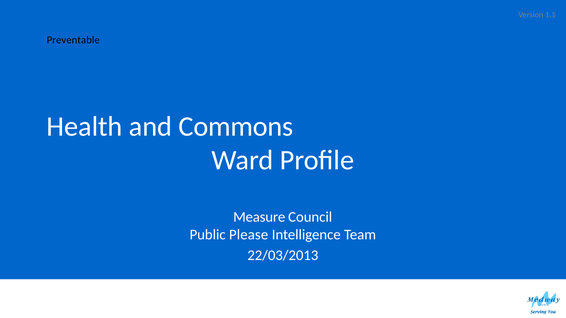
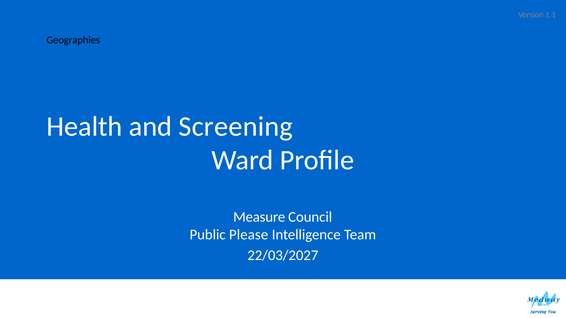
Preventable: Preventable -> Geographies
Commons: Commons -> Screening
22/03/2013: 22/03/2013 -> 22/03/2027
